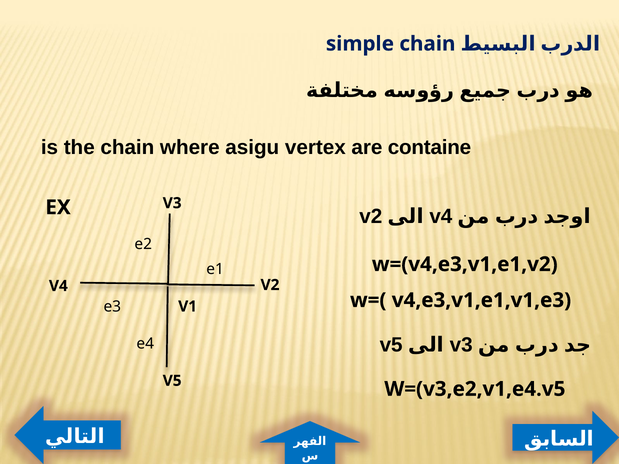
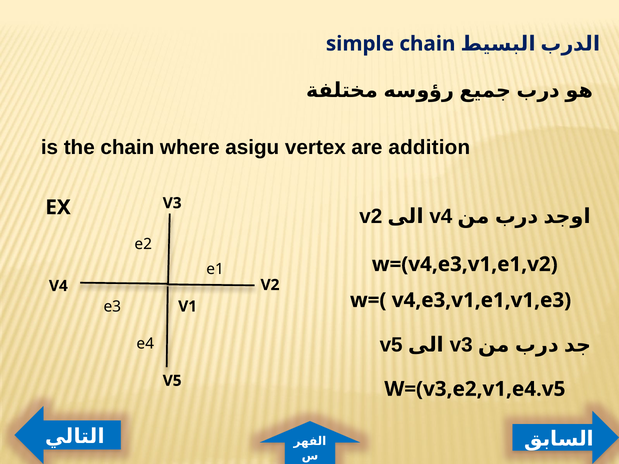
containe: containe -> addition
